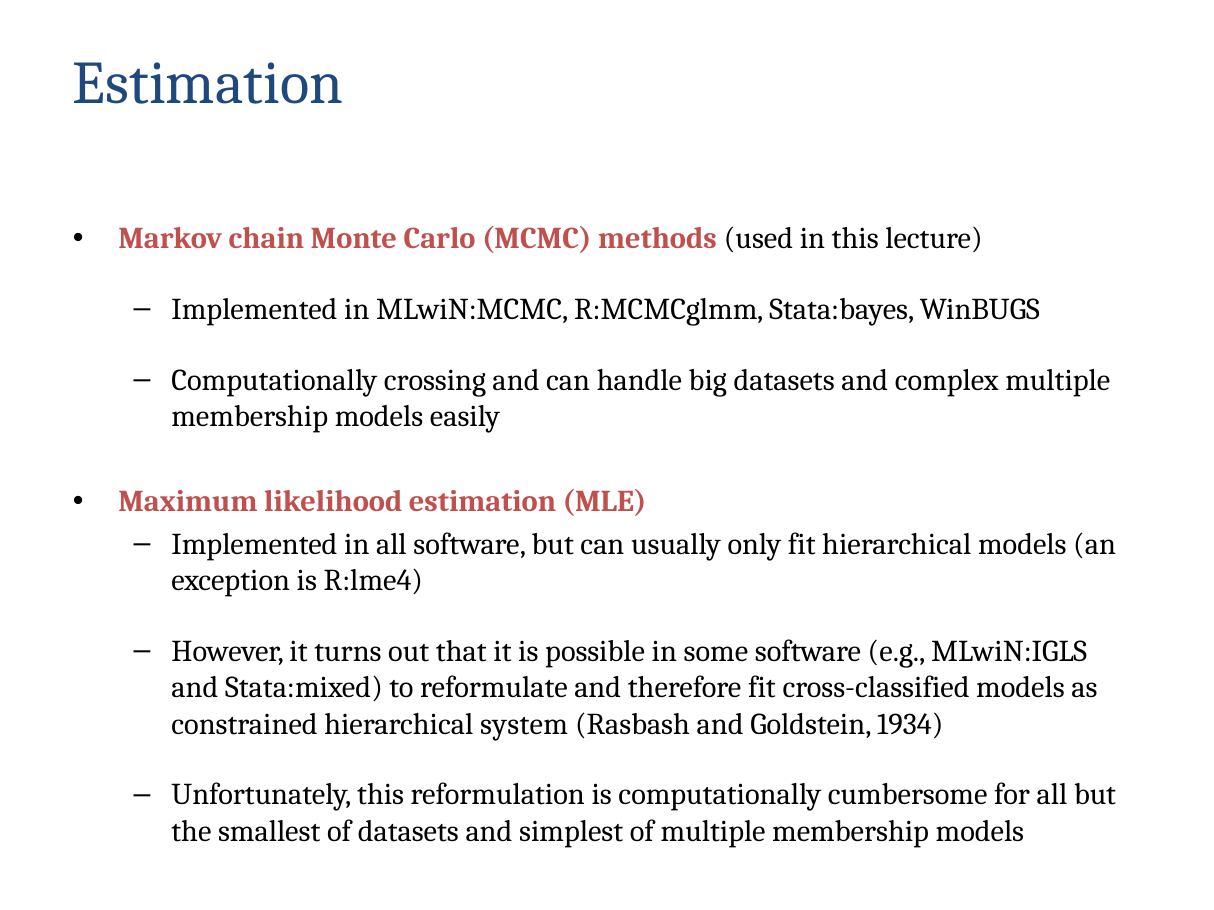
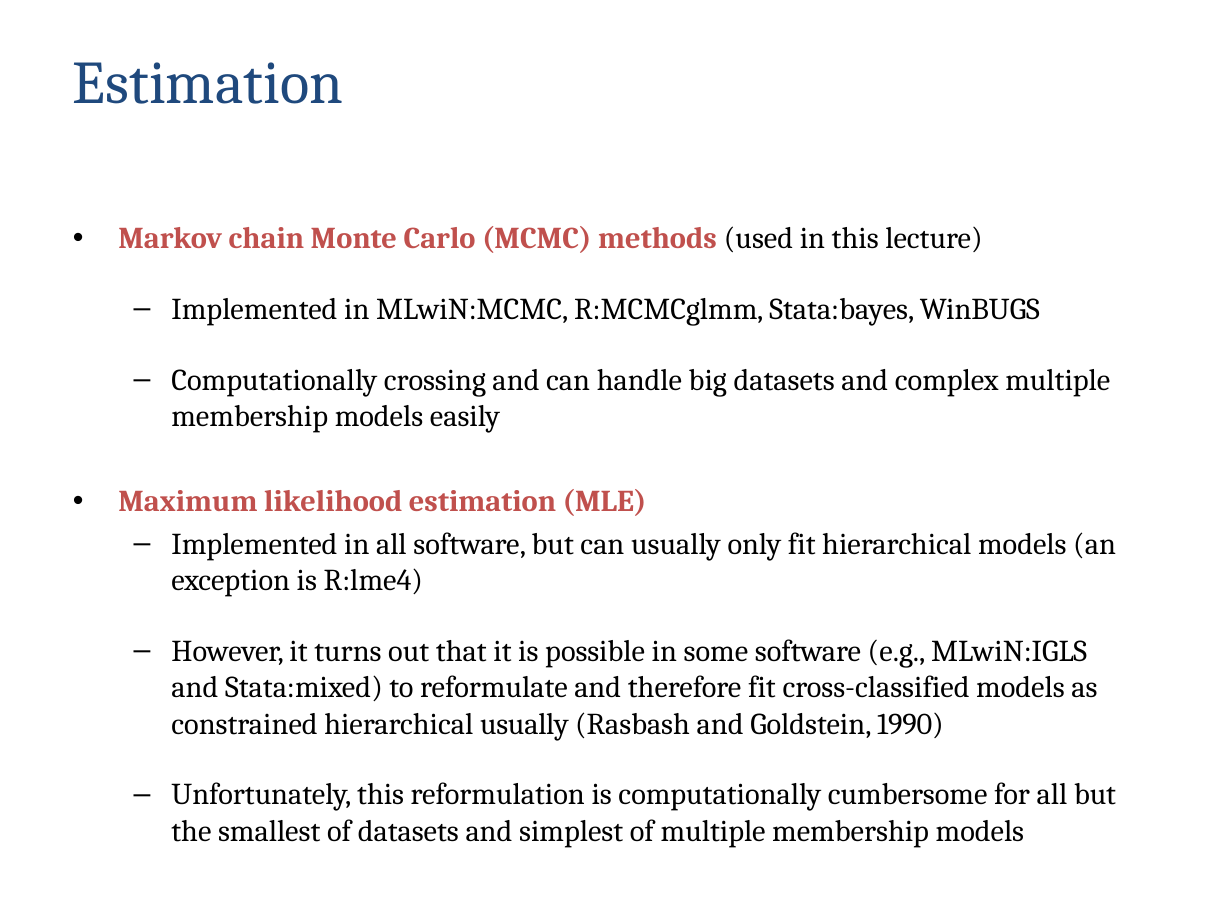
hierarchical system: system -> usually
1934: 1934 -> 1990
